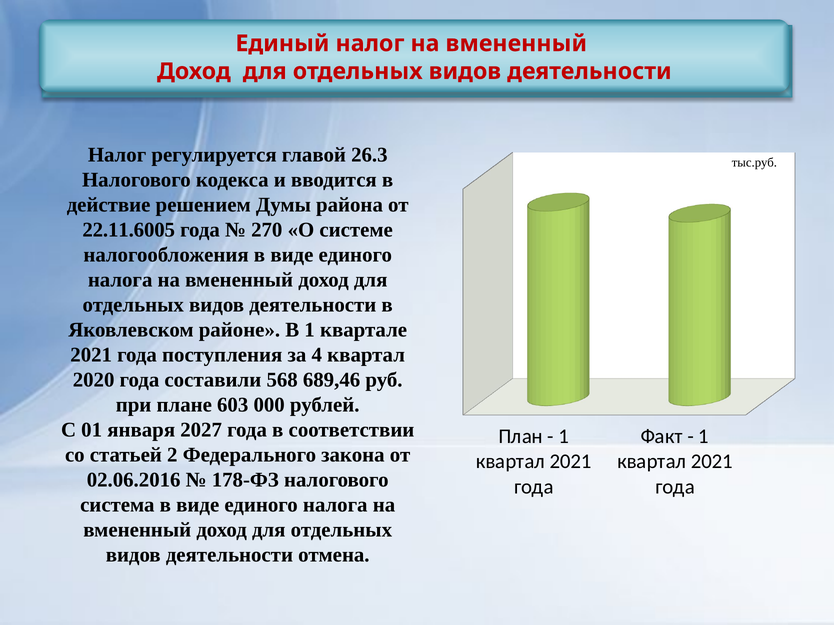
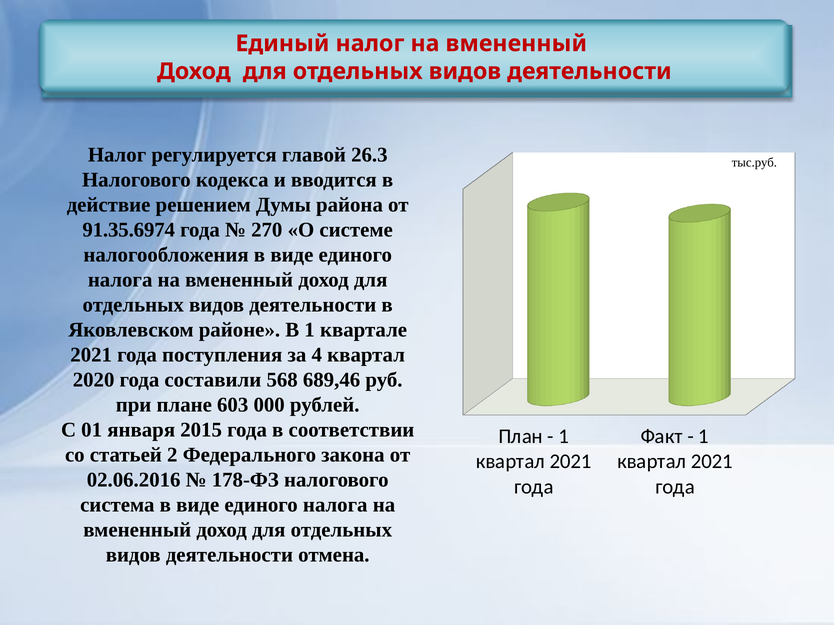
22.11.6005: 22.11.6005 -> 91.35.6974
2027: 2027 -> 2015
